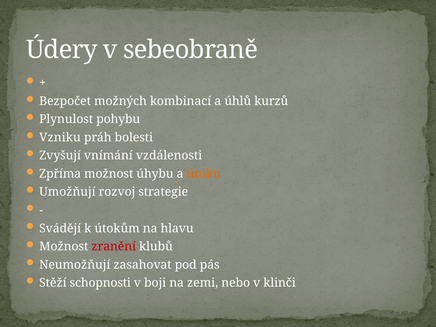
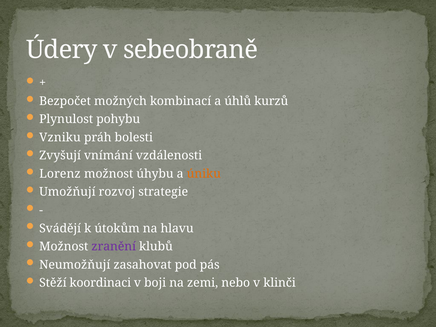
Zpříma: Zpříma -> Lorenz
zranění colour: red -> purple
schopnosti: schopnosti -> koordinaci
